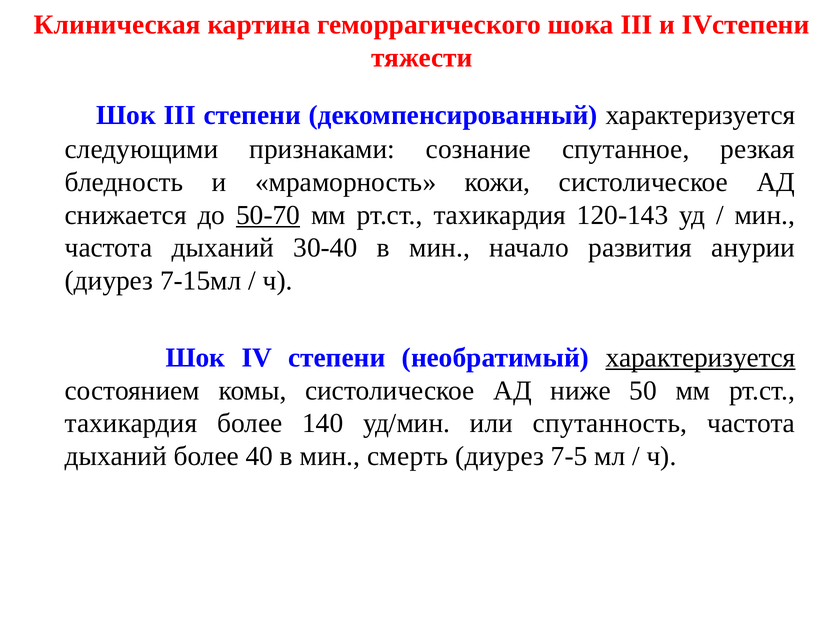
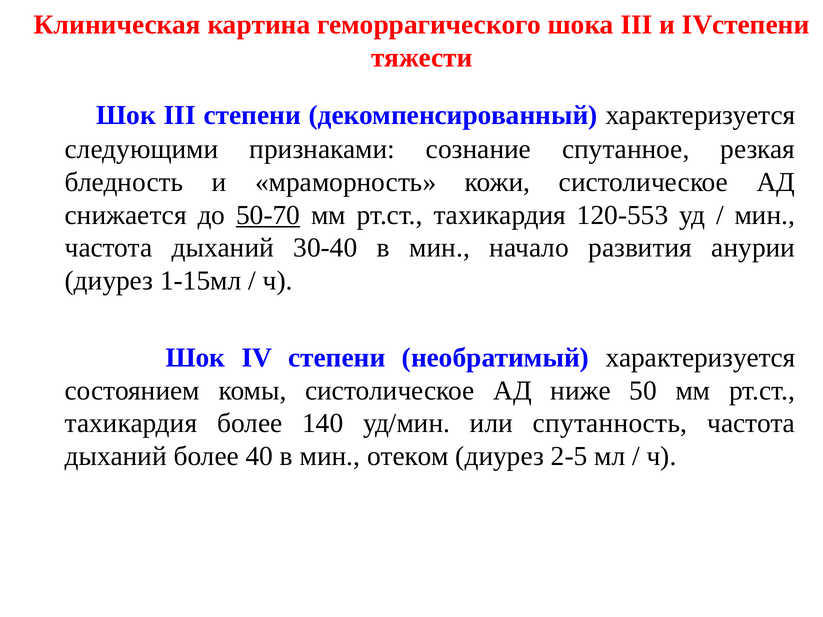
120-143: 120-143 -> 120-553
7-15мл: 7-15мл -> 1-15мл
характеризуется at (701, 358) underline: present -> none
смерть: смерть -> отеком
7-5: 7-5 -> 2-5
